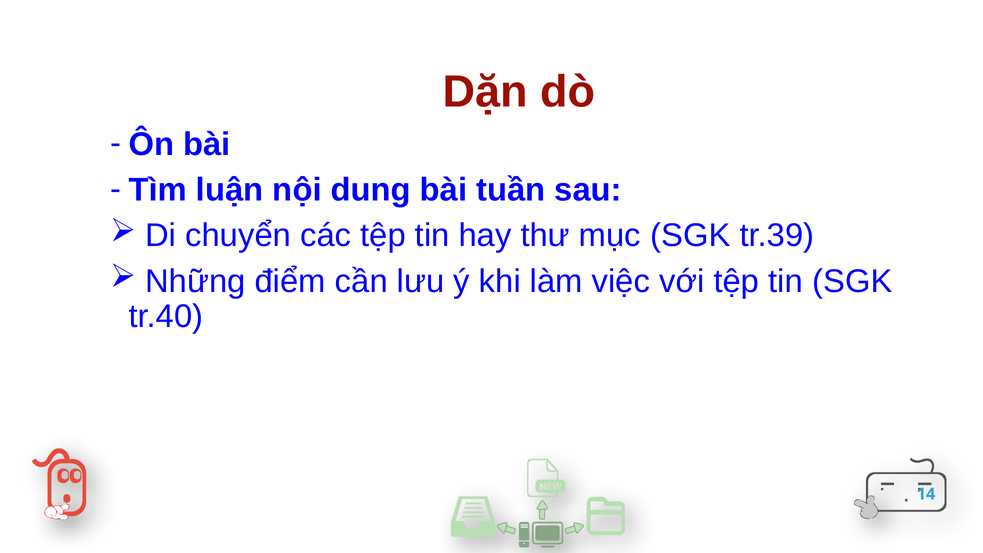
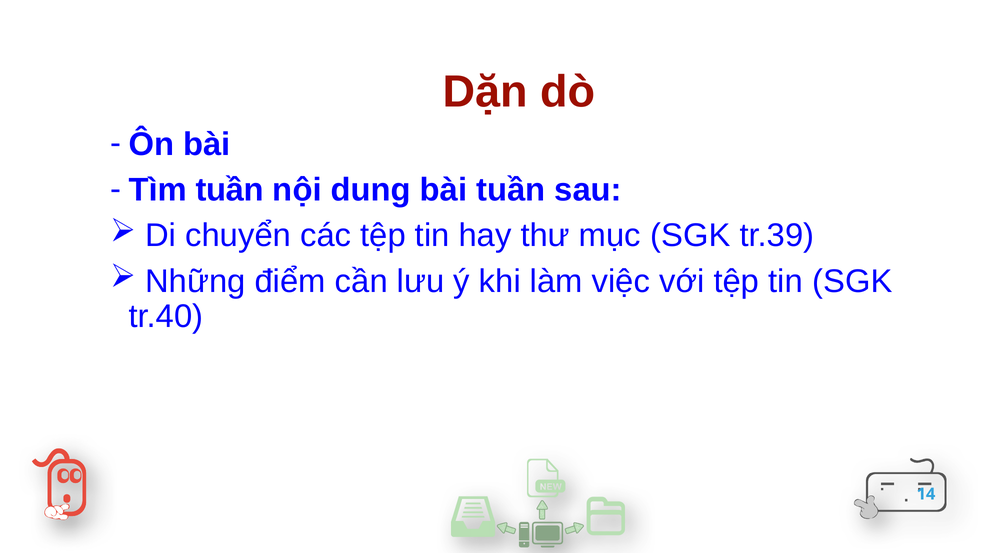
Tìm luận: luận -> tuần
